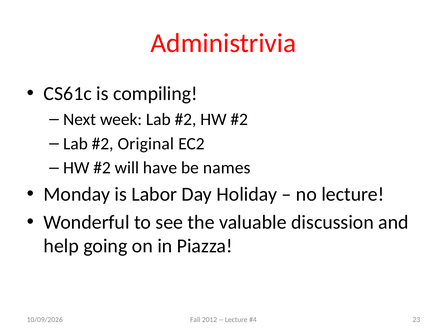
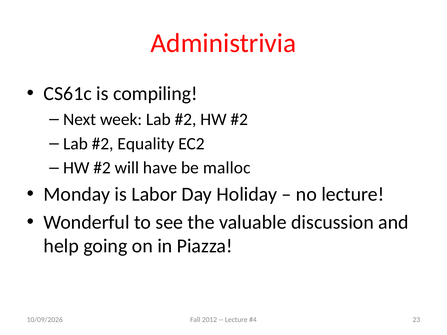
Original: Original -> Equality
names: names -> malloc
